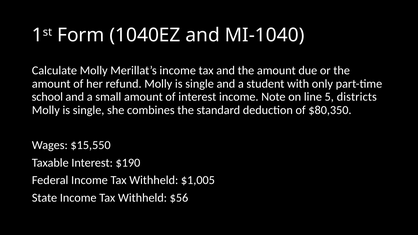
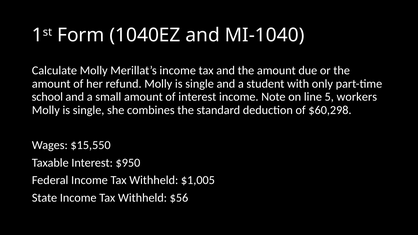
districts: districts -> workers
$80,350: $80,350 -> $60,298
$190: $190 -> $950
